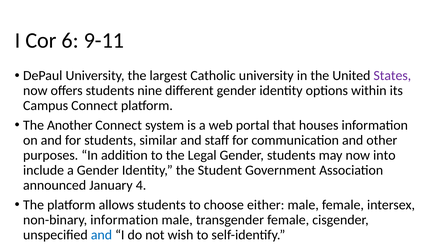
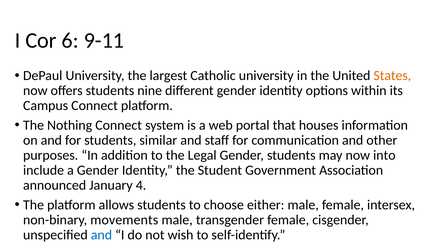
States colour: purple -> orange
Another: Another -> Nothing
non-binary information: information -> movements
